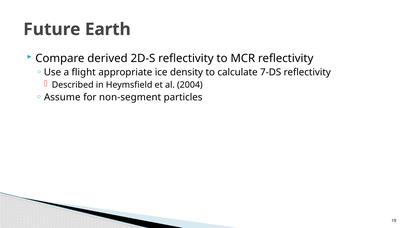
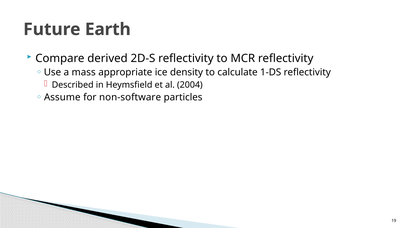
flight: flight -> mass
7-DS: 7-DS -> 1-DS
non-segment: non-segment -> non-software
